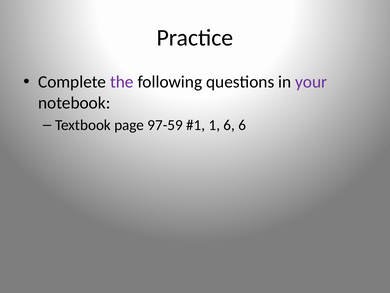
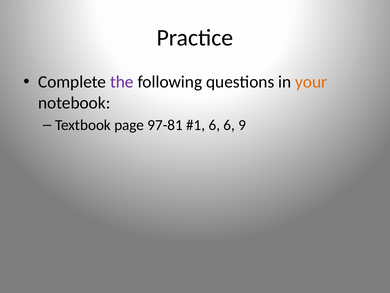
your colour: purple -> orange
97-59: 97-59 -> 97-81
1 at (214, 125): 1 -> 6
6 6: 6 -> 9
